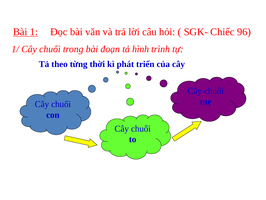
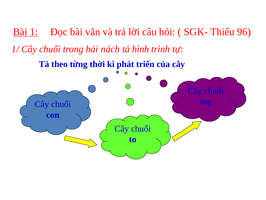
Chiếc: Chiếc -> Thiếu
đoạn: đoạn -> nách
